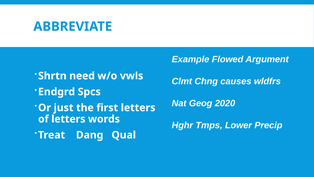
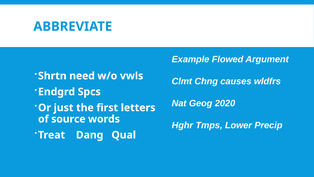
of letters: letters -> source
